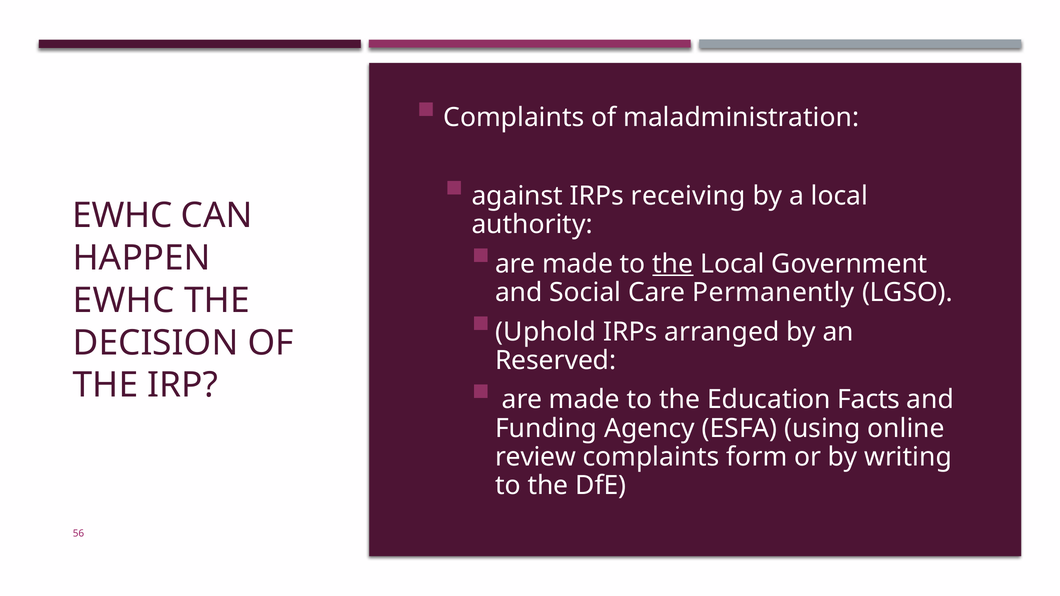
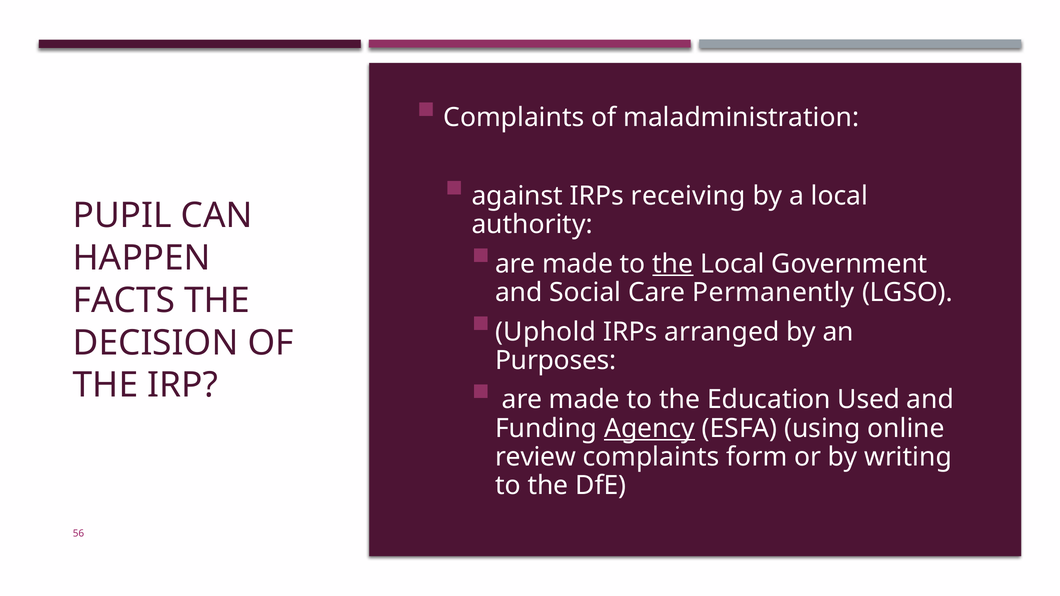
EWHC at (122, 216): EWHC -> PUPIL
EWHC at (124, 301): EWHC -> FACTS
Reserved: Reserved -> Purposes
Facts: Facts -> Used
Agency underline: none -> present
